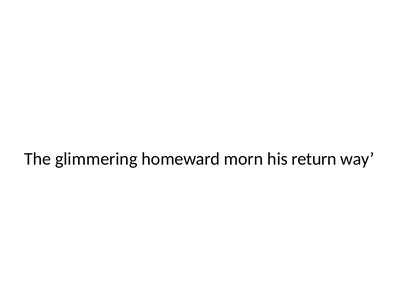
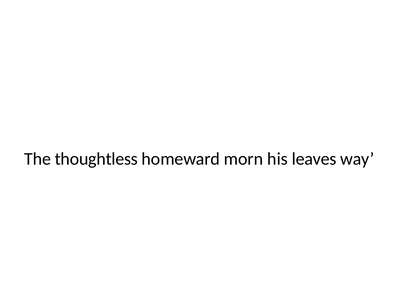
glimmering: glimmering -> thoughtless
return: return -> leaves
